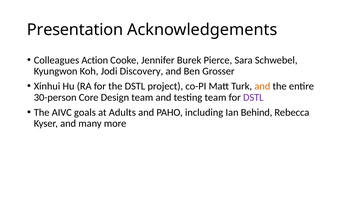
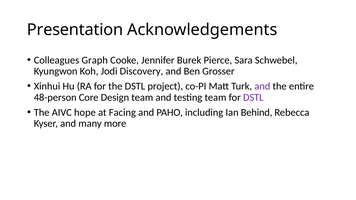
Action: Action -> Graph
and at (262, 86) colour: orange -> purple
30-person: 30-person -> 48-person
goals: goals -> hope
Adults: Adults -> Facing
